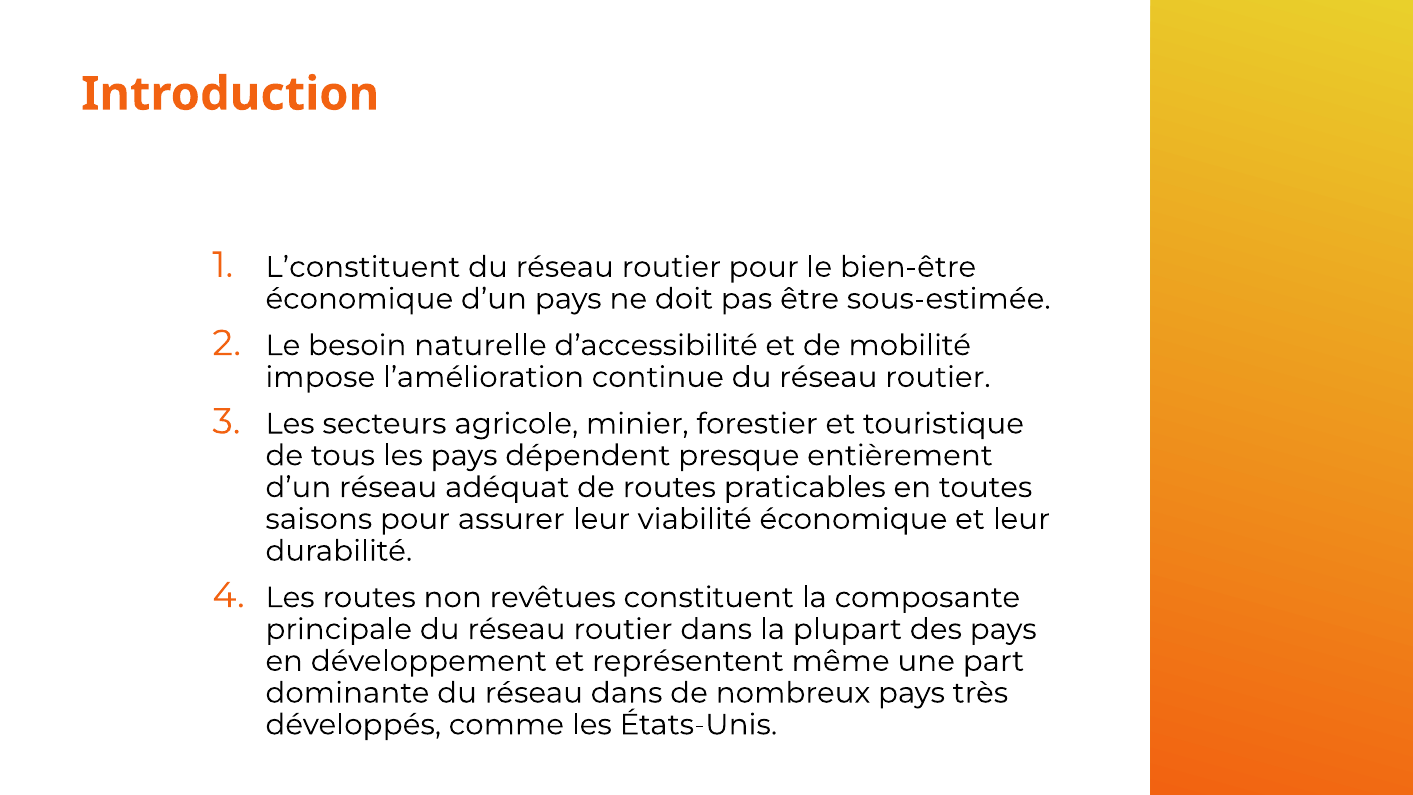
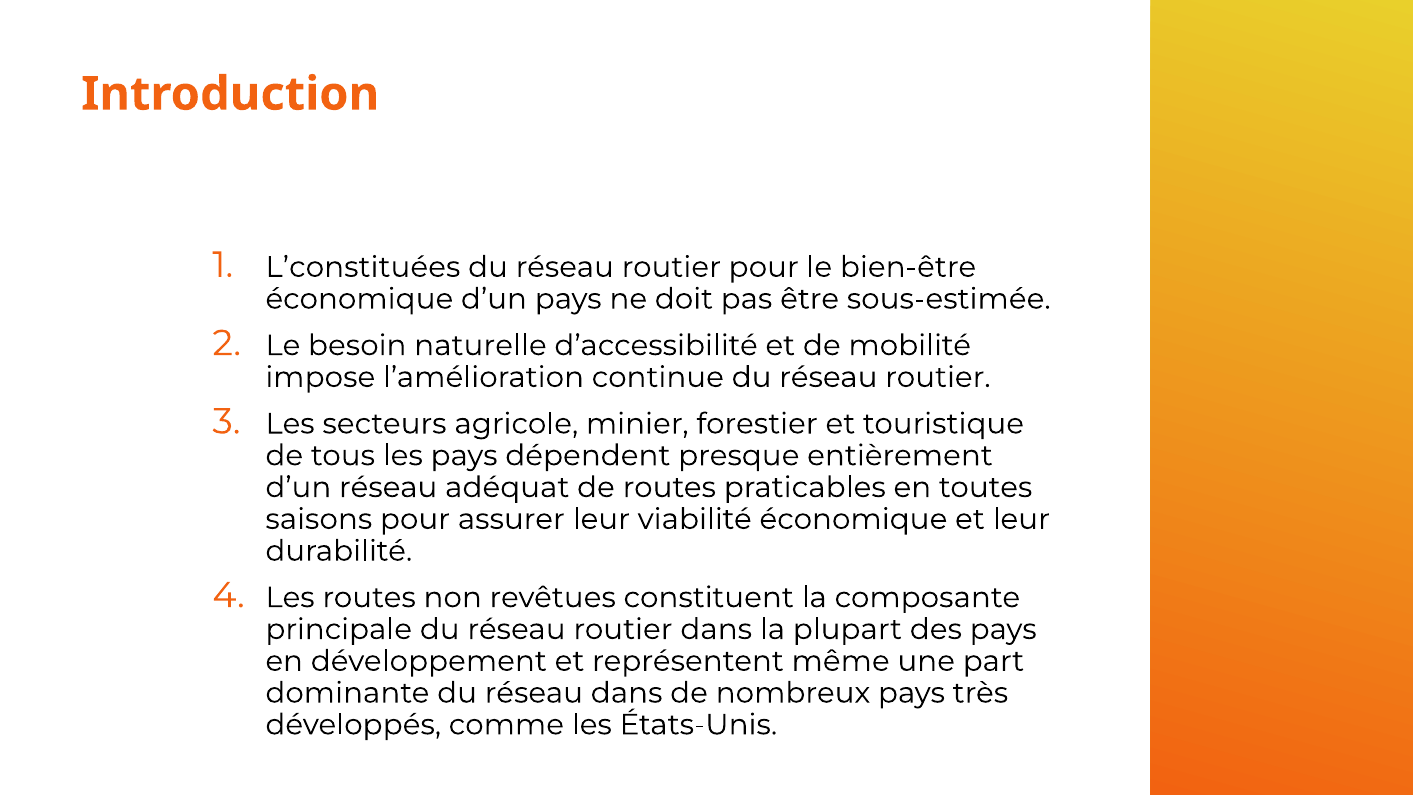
L’constituent: L’constituent -> L’constituées
